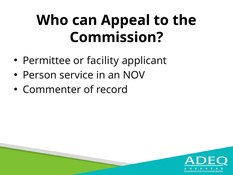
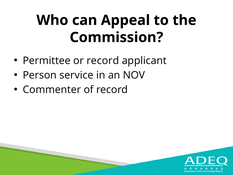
or facility: facility -> record
